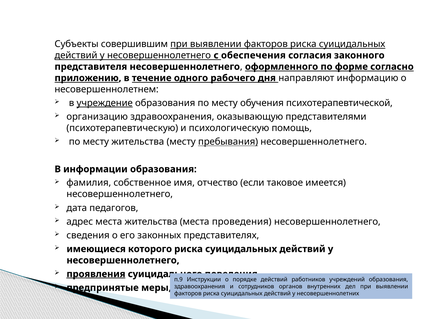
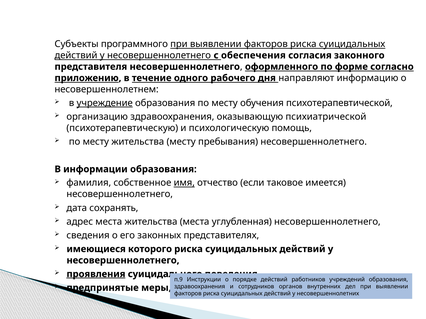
совершившим: совершившим -> программного
представителями: представителями -> психиатрической
пребывания underline: present -> none
имя underline: none -> present
педагогов: педагогов -> сохранять
проведения: проведения -> углубленная
